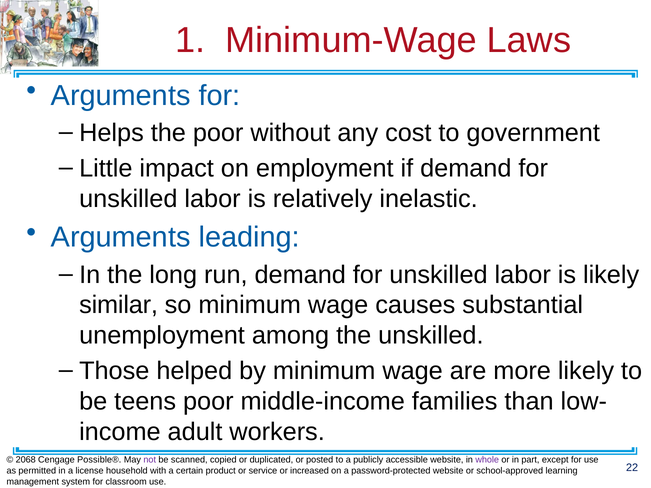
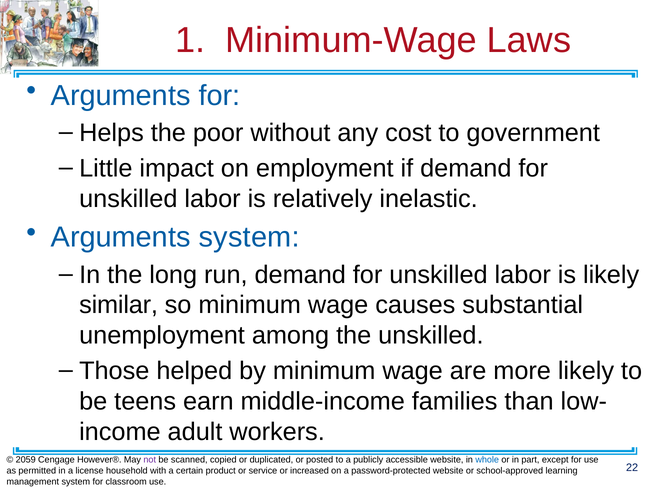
Arguments leading: leading -> system
teens poor: poor -> earn
2068: 2068 -> 2059
Possible®: Possible® -> However®
whole colour: purple -> blue
